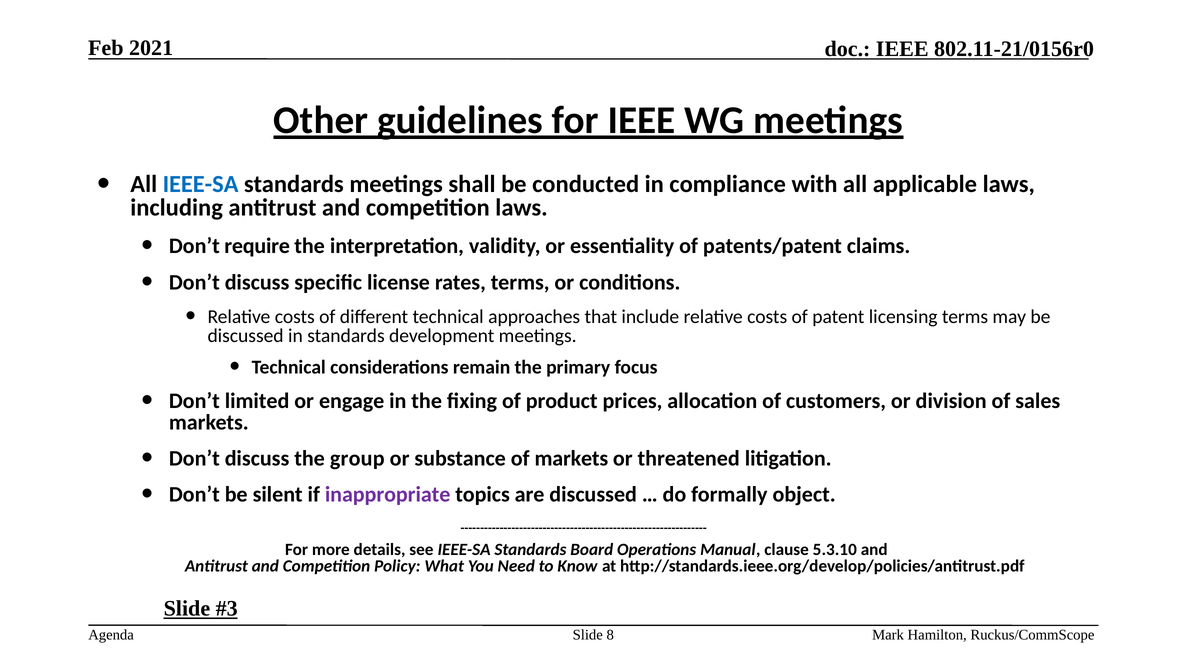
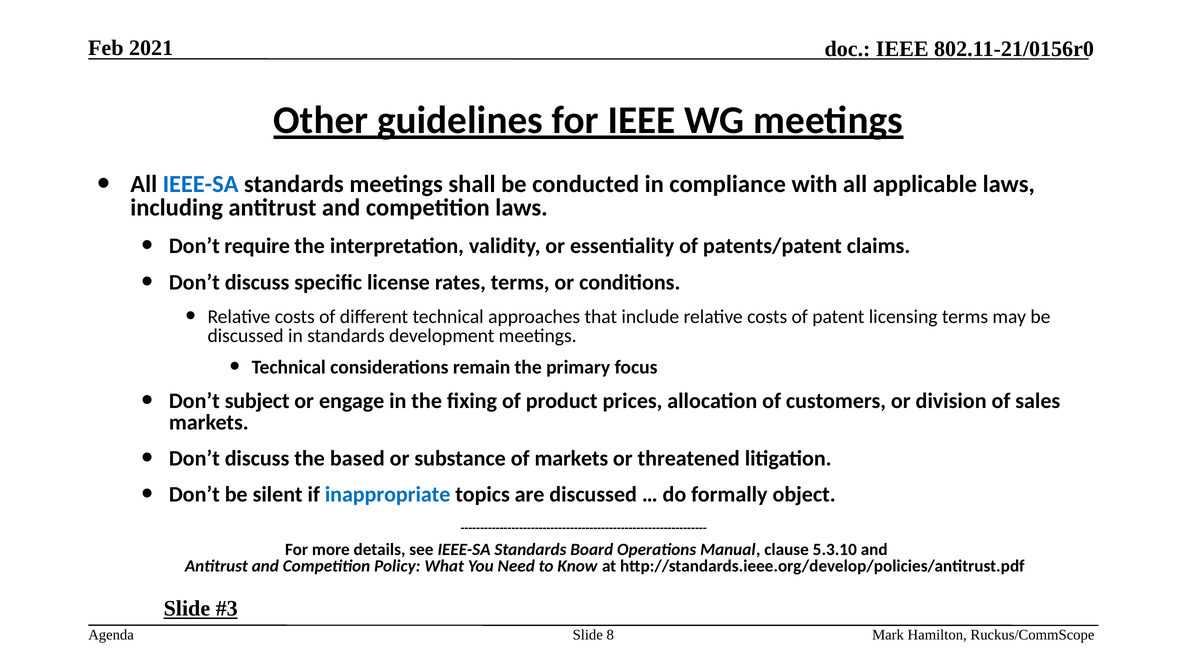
limited: limited -> subject
group: group -> based
inappropriate colour: purple -> blue
